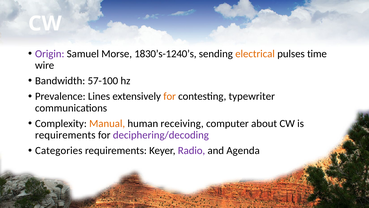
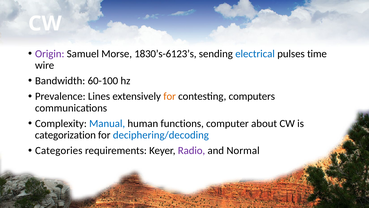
1830’s-1240’s: 1830’s-1240’s -> 1830’s-6123’s
electrical colour: orange -> blue
57-100: 57-100 -> 60-100
typewriter: typewriter -> computers
Manual colour: orange -> blue
receiving: receiving -> functions
requirements at (65, 135): requirements -> categorization
deciphering/decoding colour: purple -> blue
Agenda: Agenda -> Normal
